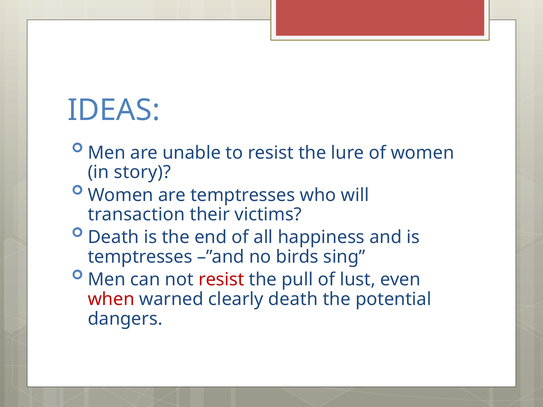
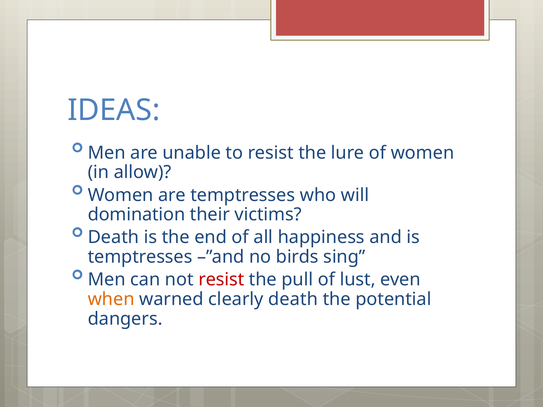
story: story -> allow
transaction: transaction -> domination
when colour: red -> orange
